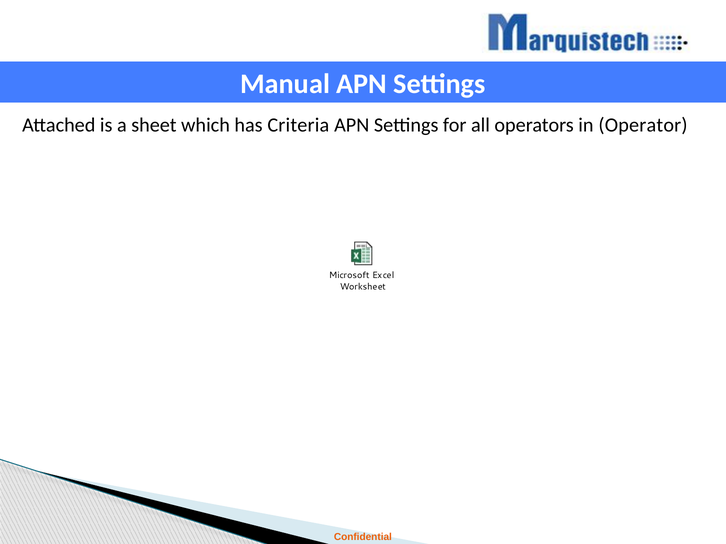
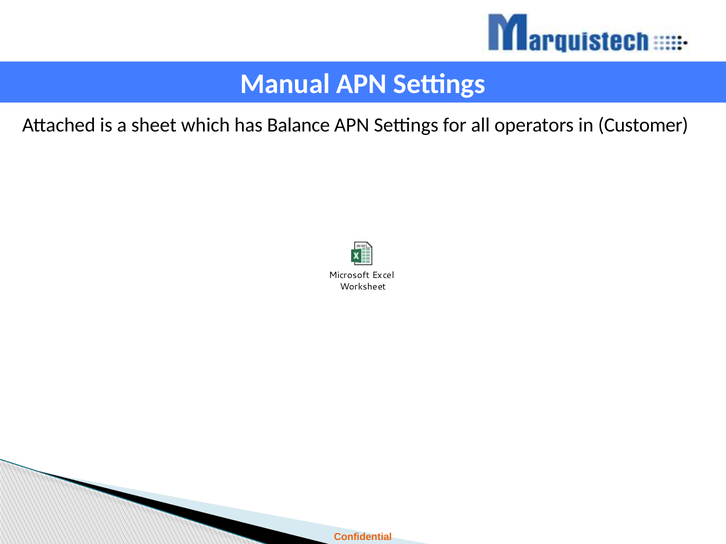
Criteria: Criteria -> Balance
Operator: Operator -> Customer
